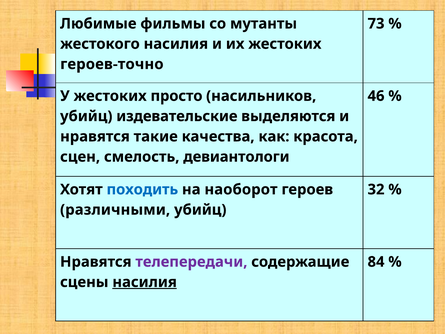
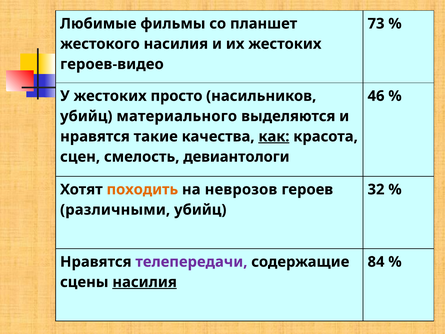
мутанты: мутанты -> планшет
героев-точно: героев-точно -> героев-видео
издевательские: издевательские -> материального
как underline: none -> present
походить colour: blue -> orange
наоборот: наоборот -> неврозов
